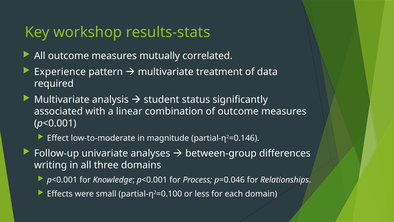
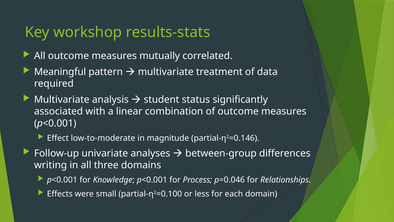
Experience: Experience -> Meaningful
